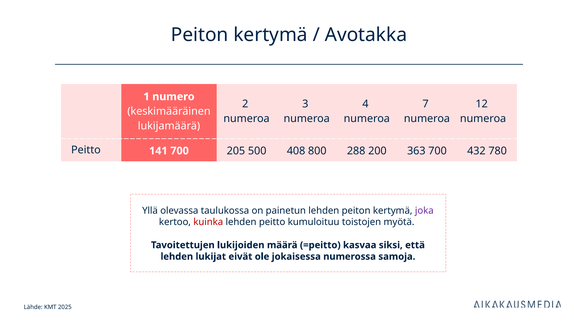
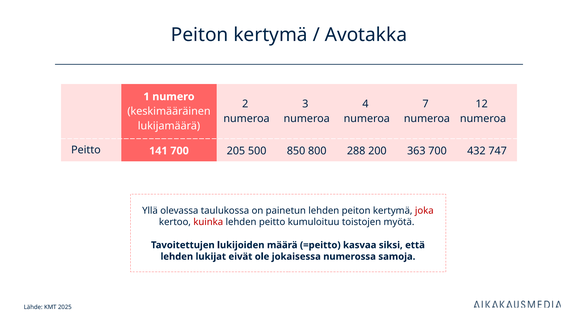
408: 408 -> 850
780: 780 -> 747
joka colour: purple -> red
